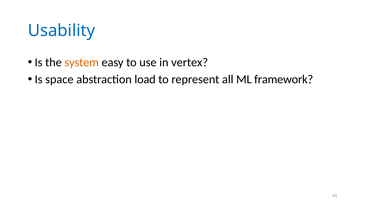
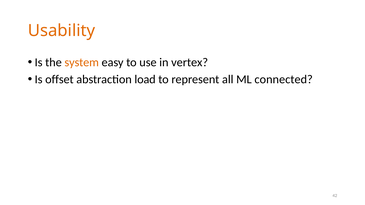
Usability colour: blue -> orange
space: space -> offset
framework: framework -> connected
